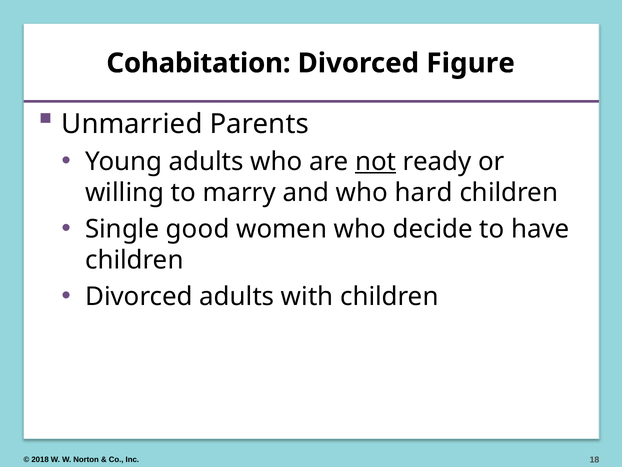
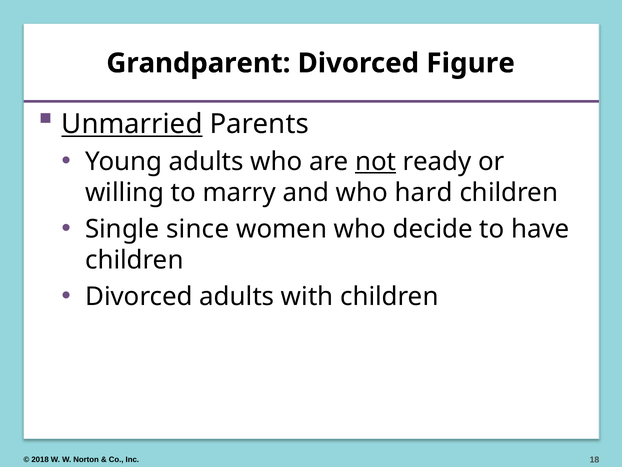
Cohabitation: Cohabitation -> Grandparent
Unmarried underline: none -> present
good: good -> since
